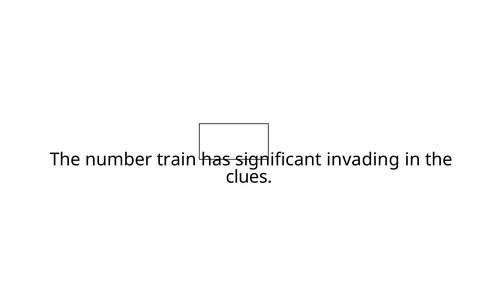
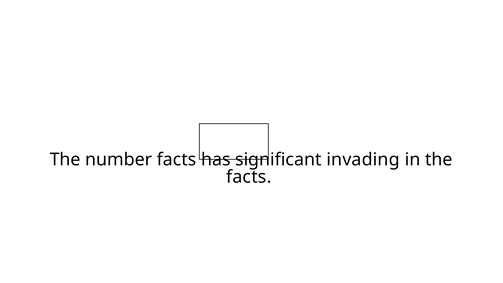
number train: train -> facts
clues at (249, 177): clues -> facts
